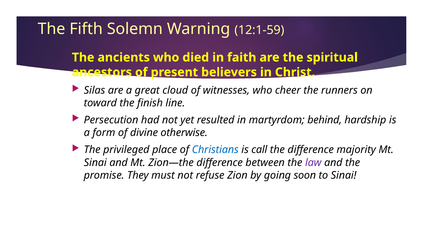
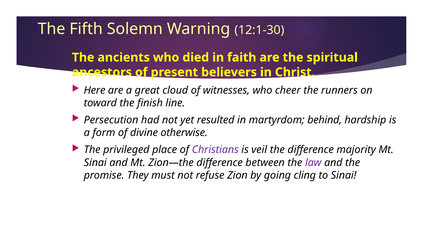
12:1-59: 12:1-59 -> 12:1-30
Silas: Silas -> Here
Christians colour: blue -> purple
call: call -> veil
soon: soon -> cling
